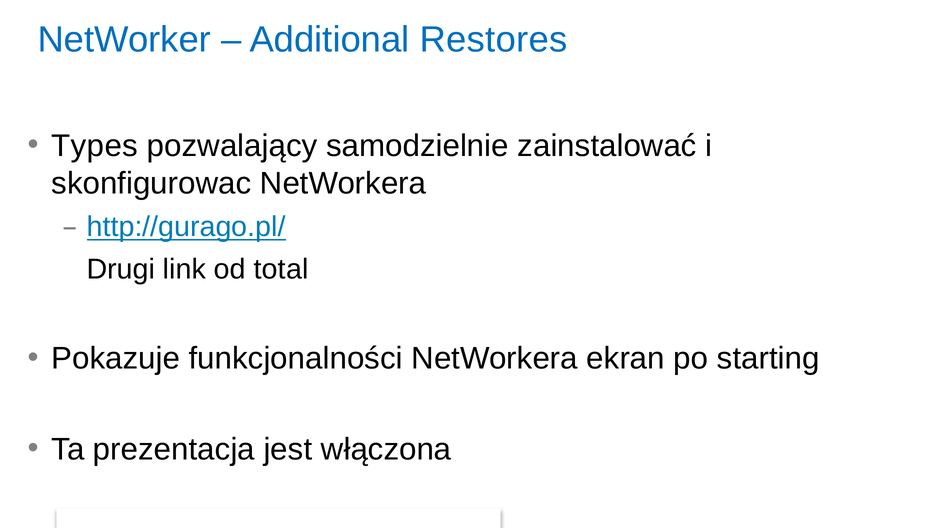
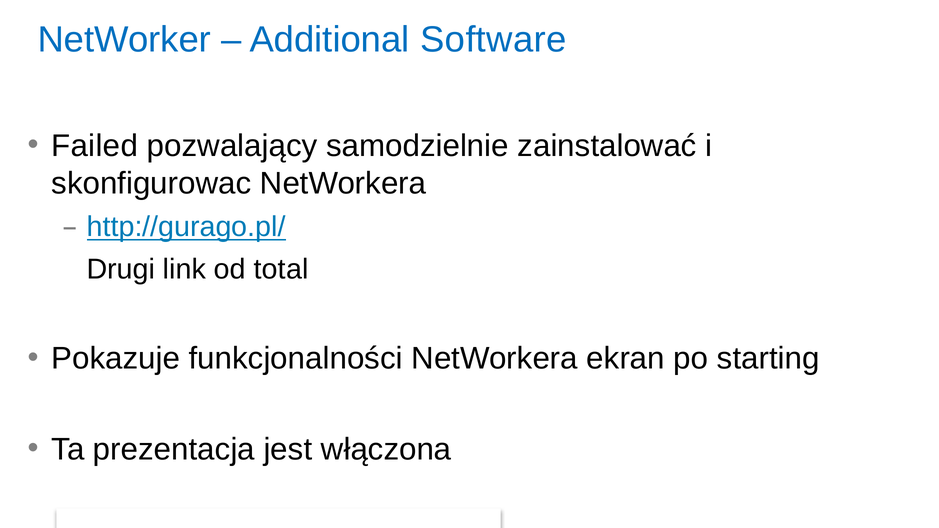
Restores: Restores -> Software
Types: Types -> Failed
